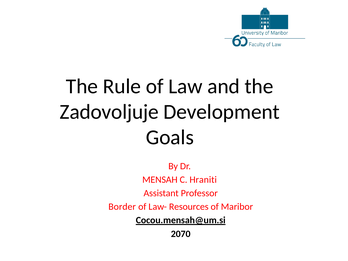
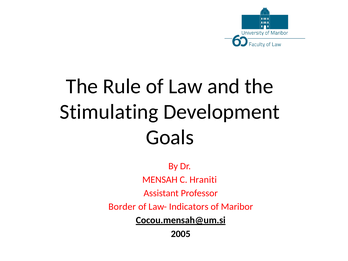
Zadovoljuje: Zadovoljuje -> Stimulating
Resources: Resources -> Indicators
2070: 2070 -> 2005
